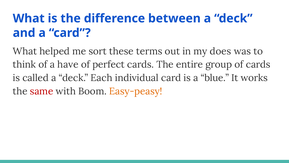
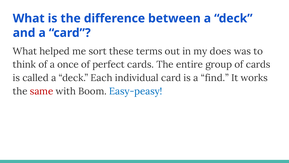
have: have -> once
blue: blue -> find
Easy-peasy colour: orange -> blue
